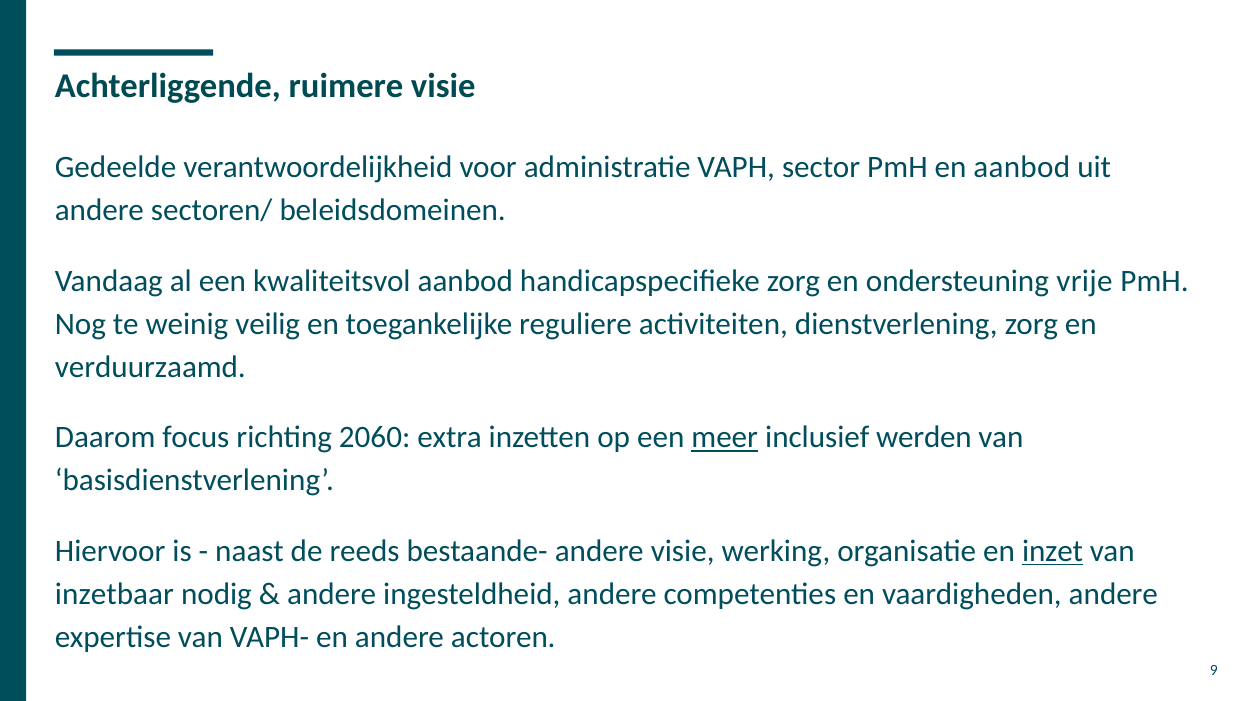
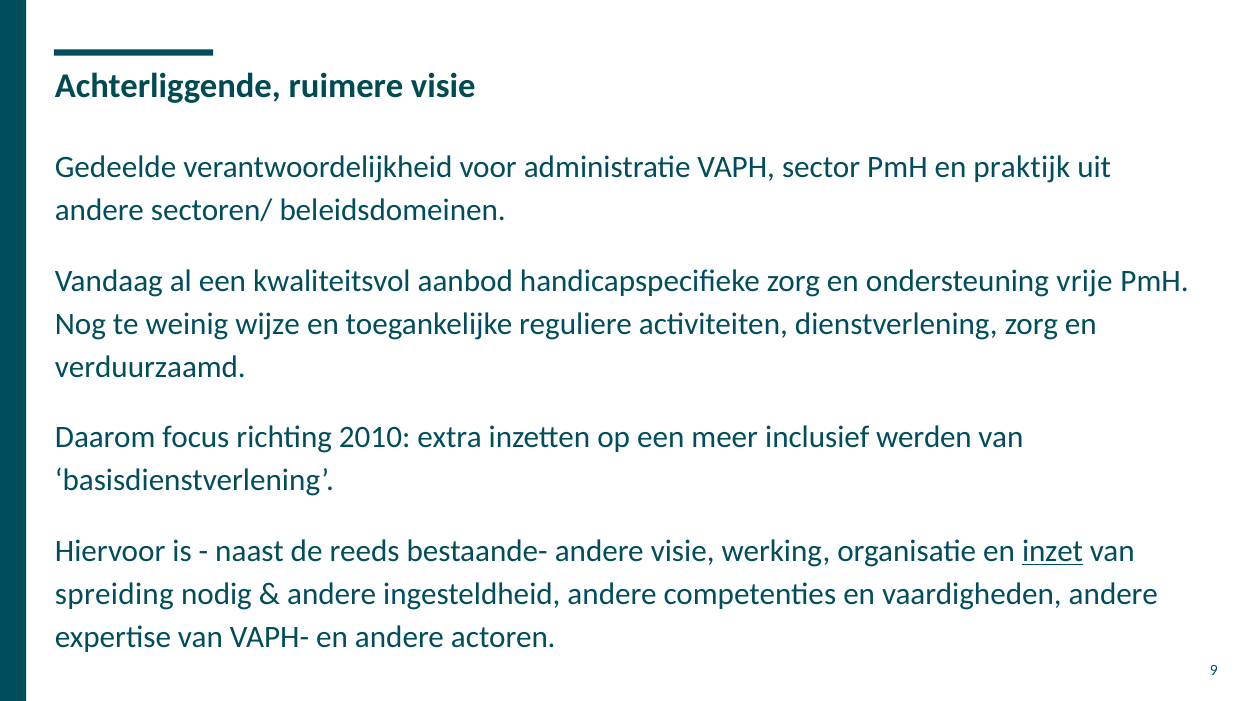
en aanbod: aanbod -> praktijk
veilig: veilig -> wijze
2060: 2060 -> 2010
meer underline: present -> none
inzetbaar: inzetbaar -> spreiding
